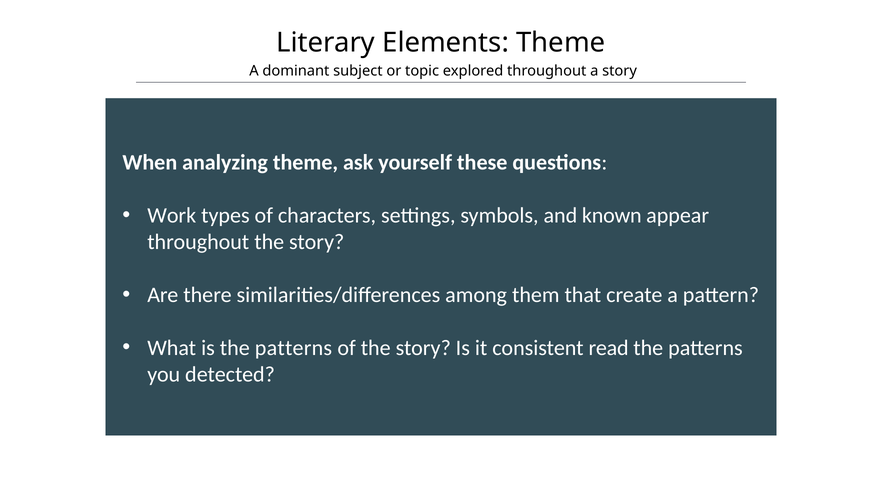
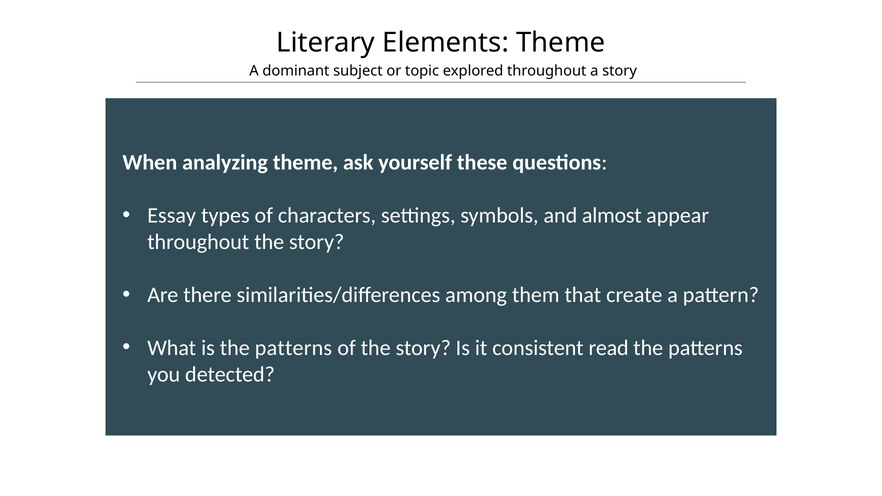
Work: Work -> Essay
known: known -> almost
